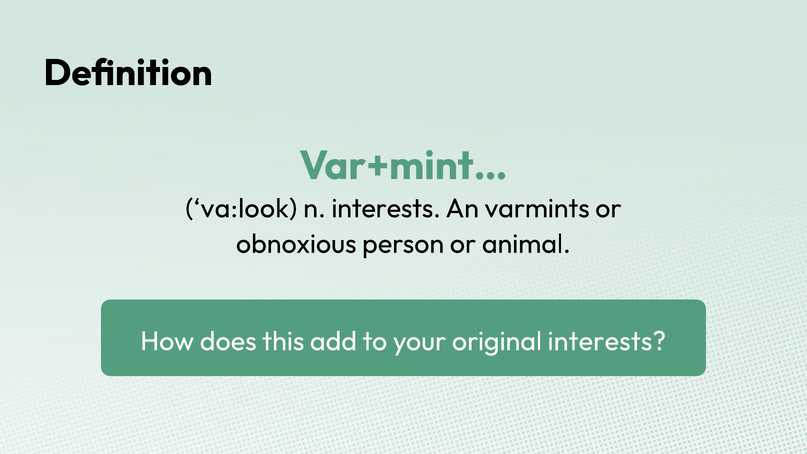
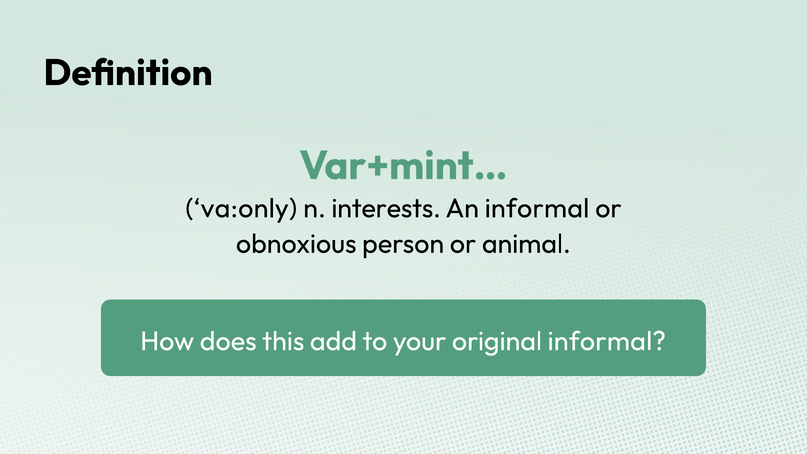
va:look: va:look -> va:only
An varmints: varmints -> informal
original interests: interests -> informal
